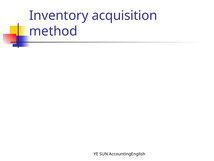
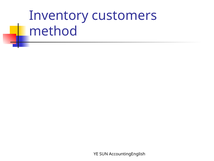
acquisition: acquisition -> customers
